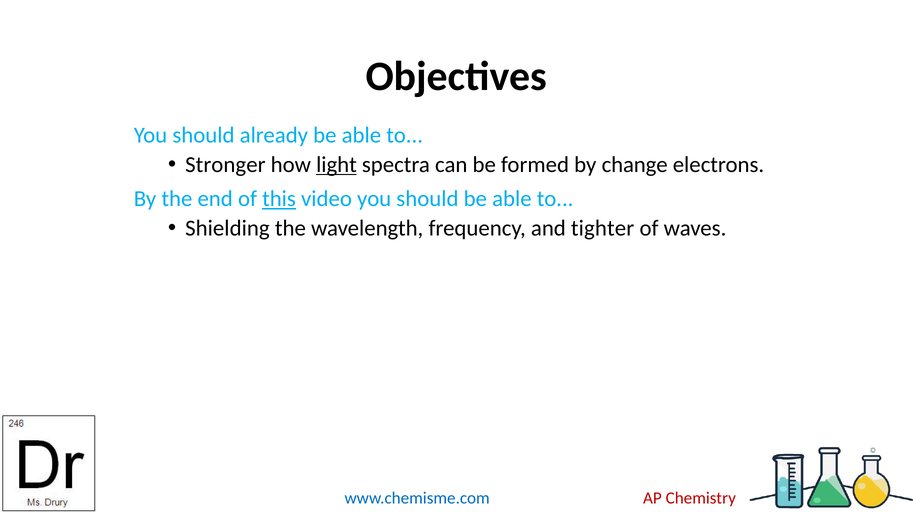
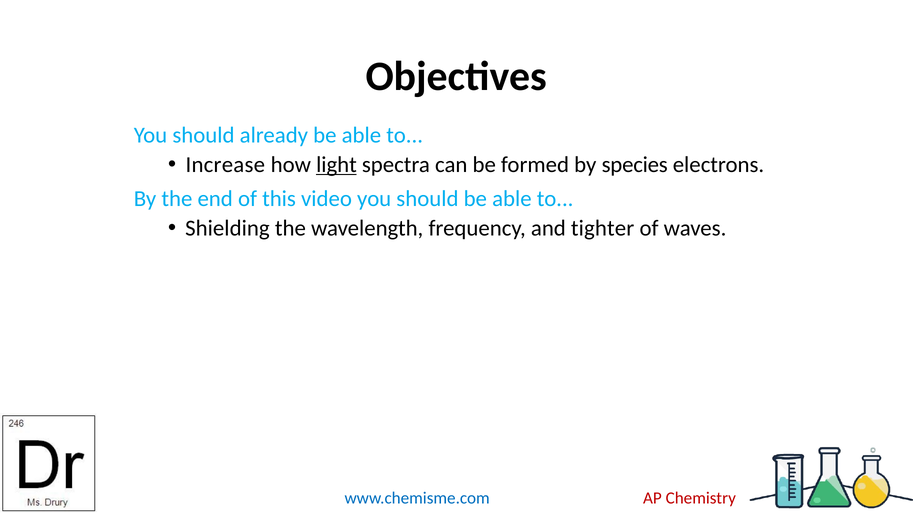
Stronger: Stronger -> Increase
change: change -> species
this underline: present -> none
